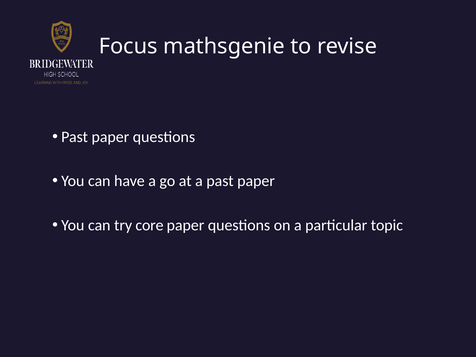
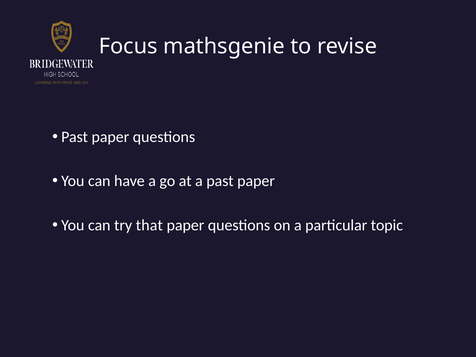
core: core -> that
